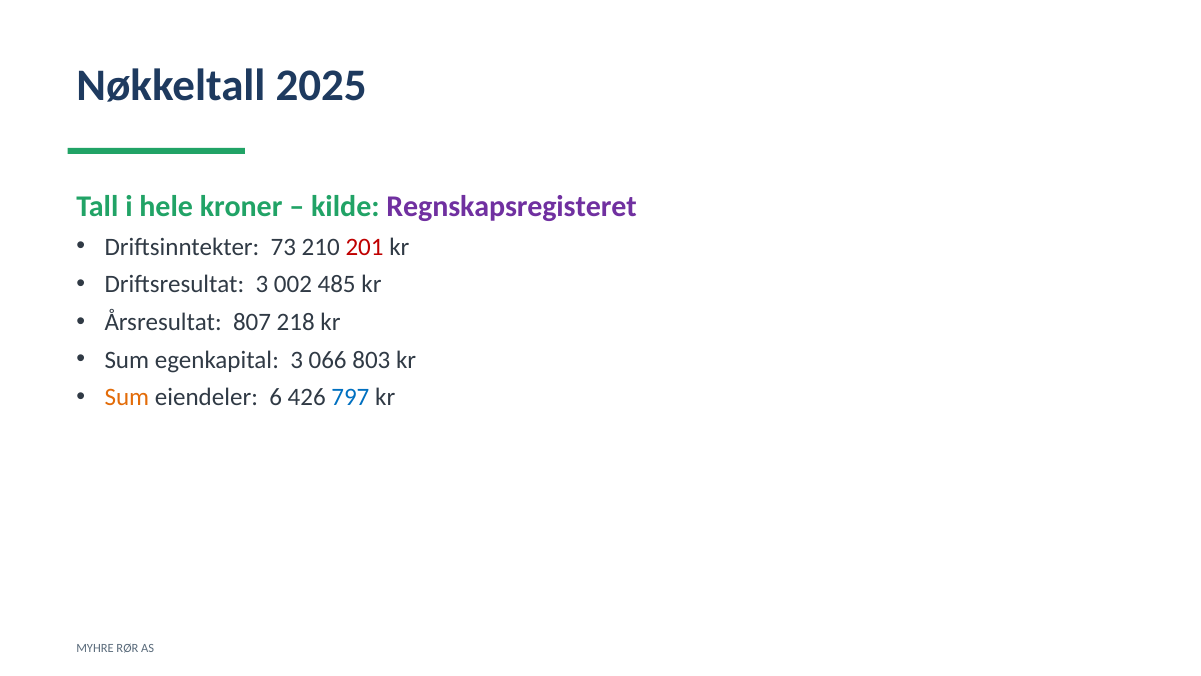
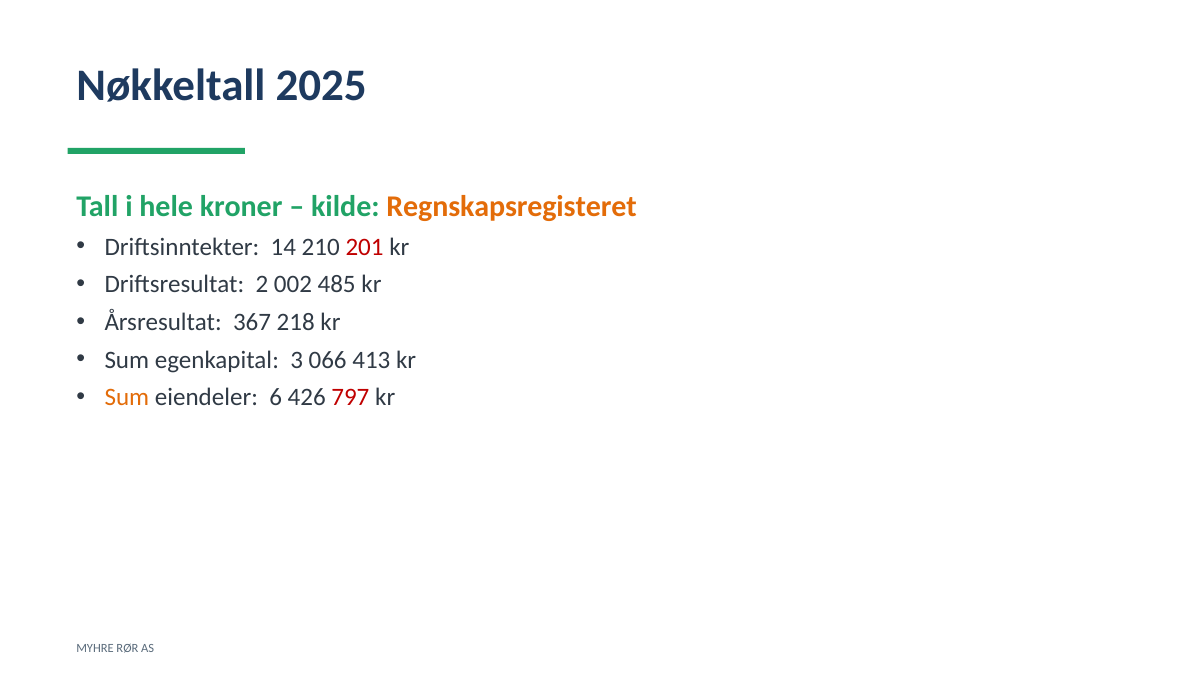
Regnskapsregisteret colour: purple -> orange
73: 73 -> 14
Driftsresultat 3: 3 -> 2
807: 807 -> 367
803: 803 -> 413
797 colour: blue -> red
